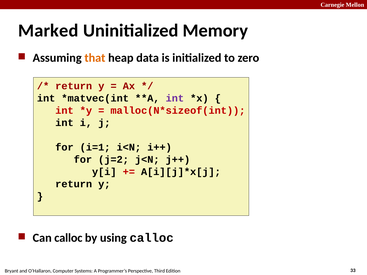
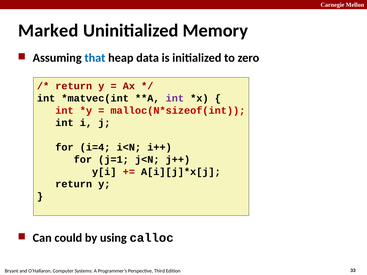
that colour: orange -> blue
i=1: i=1 -> i=4
j=2: j=2 -> j=1
Can calloc: calloc -> could
